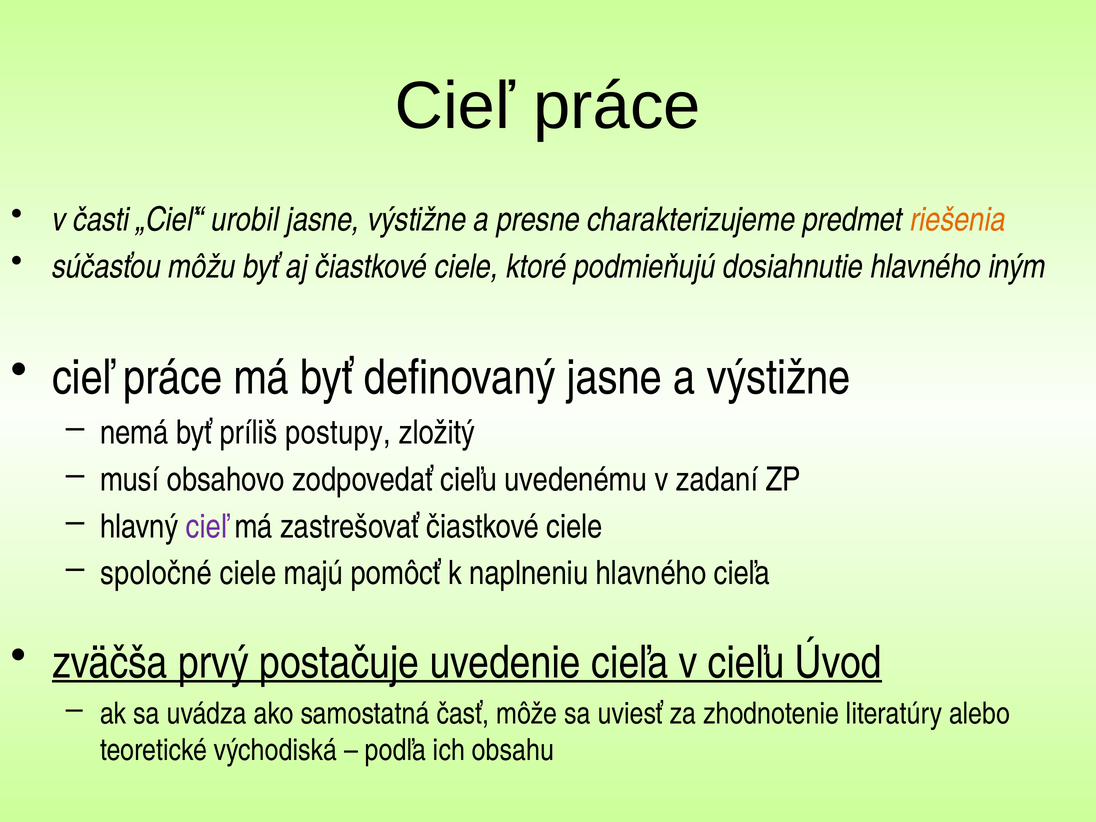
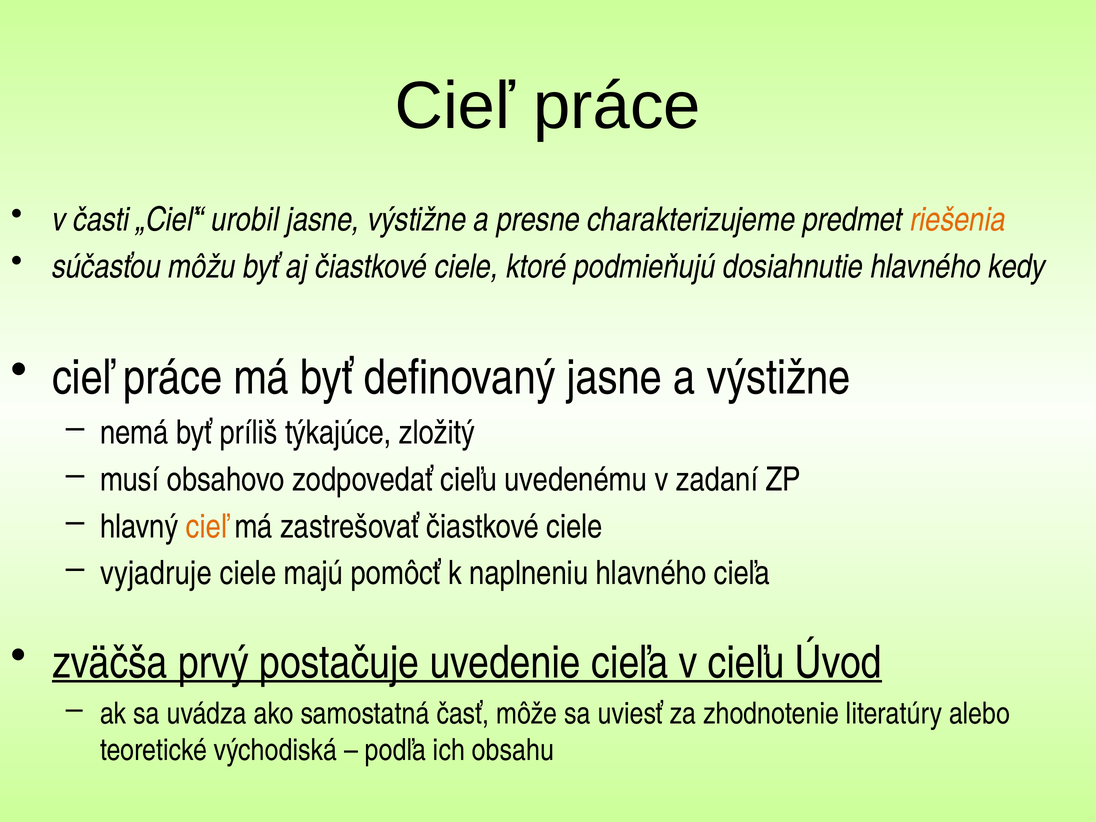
iným: iným -> kedy
postupy: postupy -> týkajúce
cieľ at (207, 527) colour: purple -> orange
spoločné: spoločné -> vyjadruje
